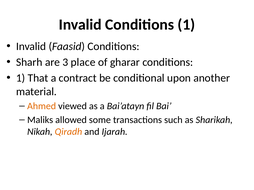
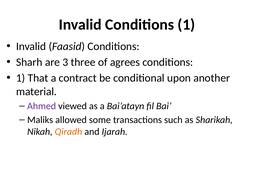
place: place -> three
gharar: gharar -> agrees
Ahmed colour: orange -> purple
